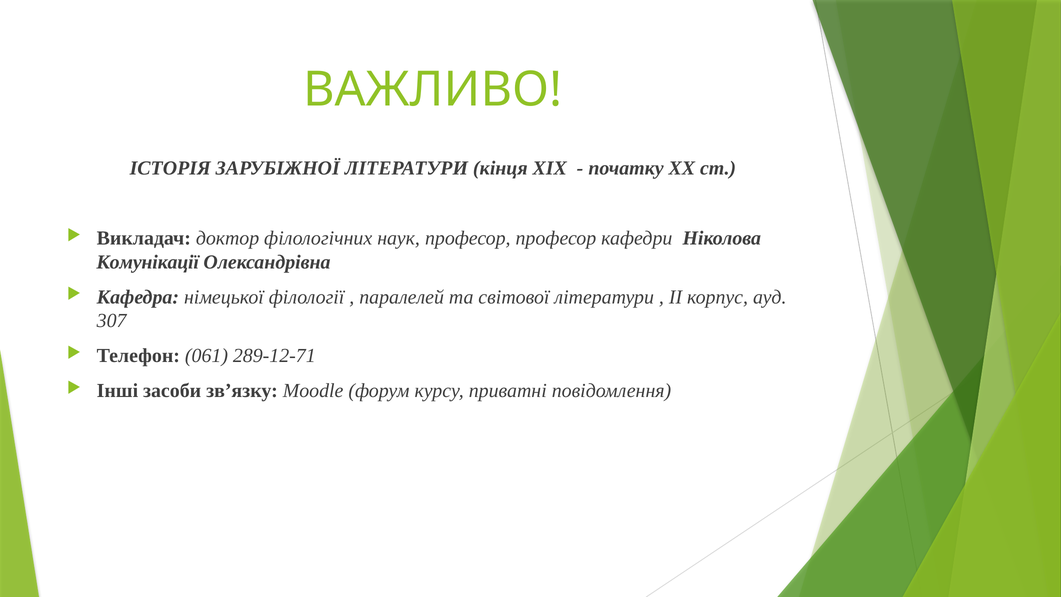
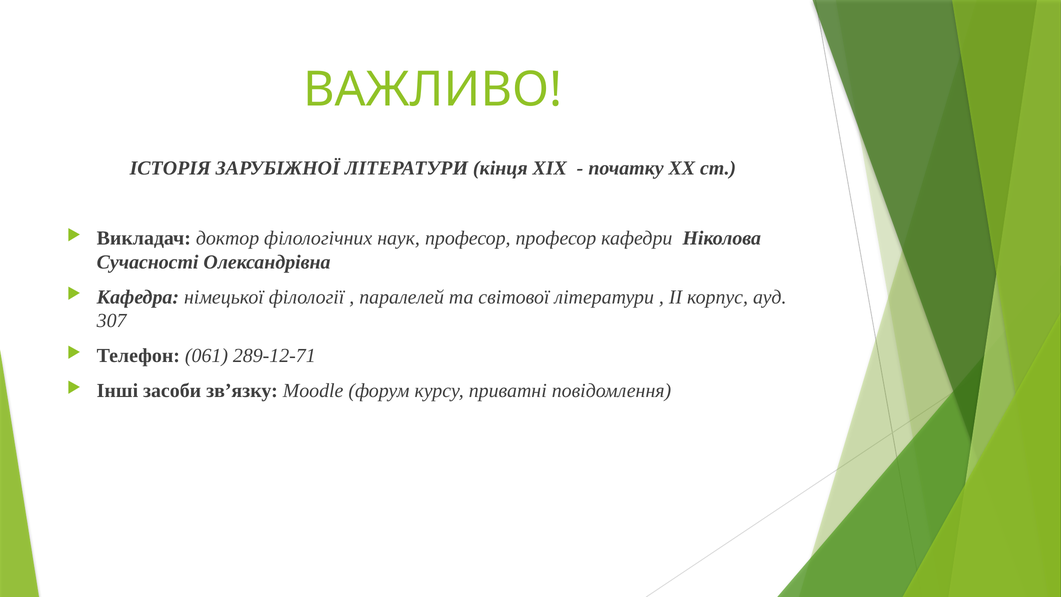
Комунікації: Комунікації -> Сучасності
